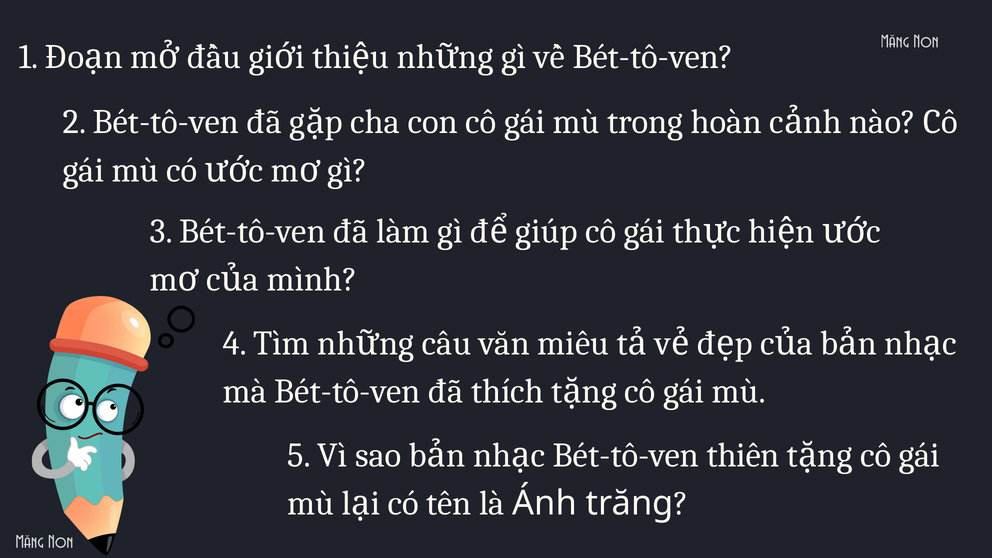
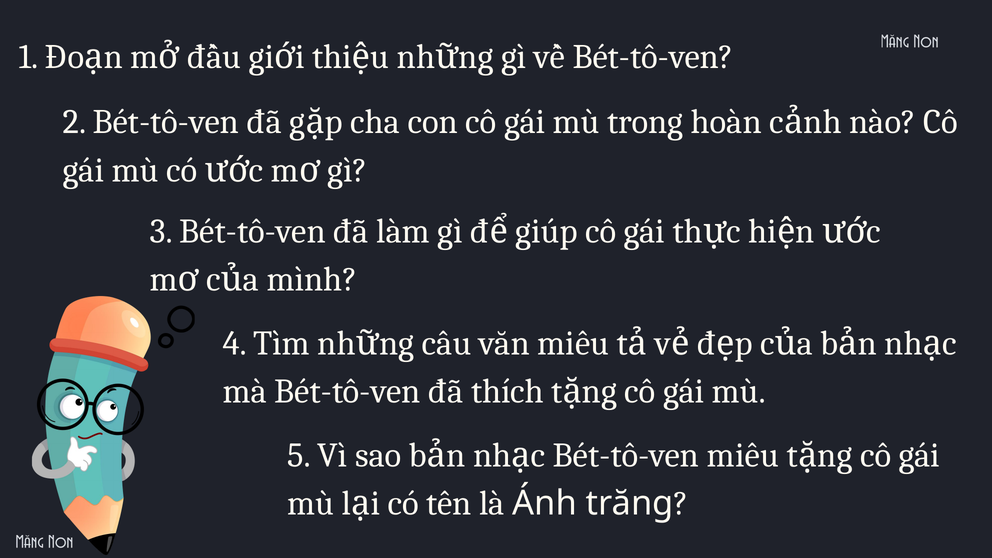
Bét-tô-ven thiên: thiên -> miêu
